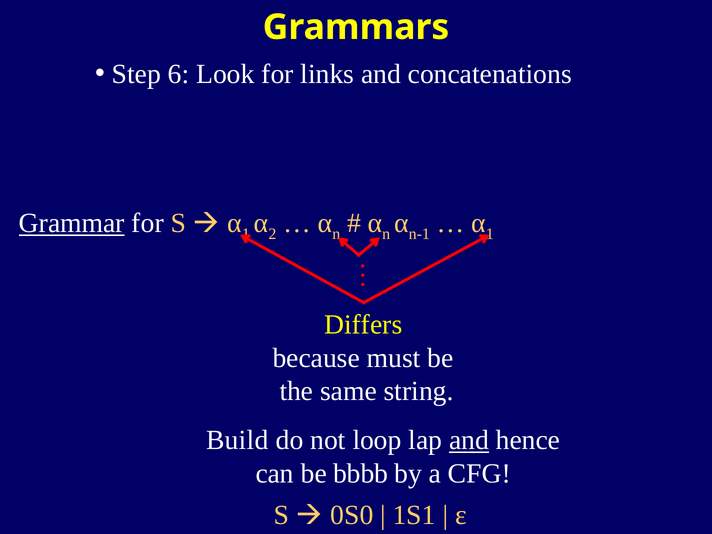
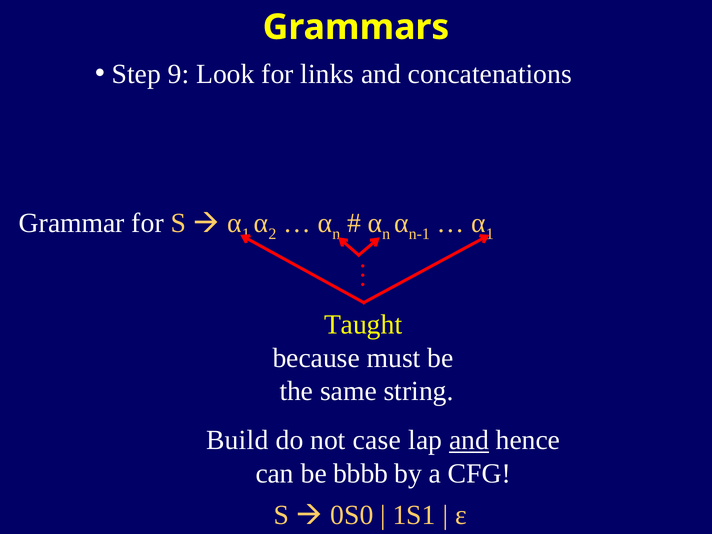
6: 6 -> 9
Grammar underline: present -> none
Differs: Differs -> Taught
loop: loop -> case
